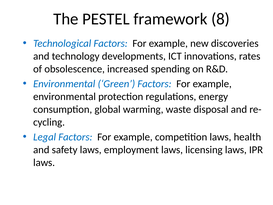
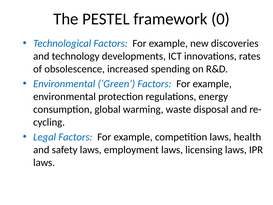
8: 8 -> 0
